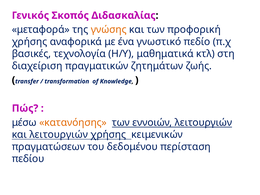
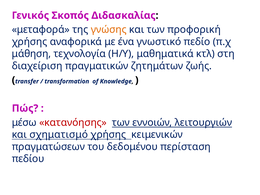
βασικές: βασικές -> μάθηση
κατανόησης colour: orange -> red
και λειτουργιών: λειτουργιών -> σχηματισμό
